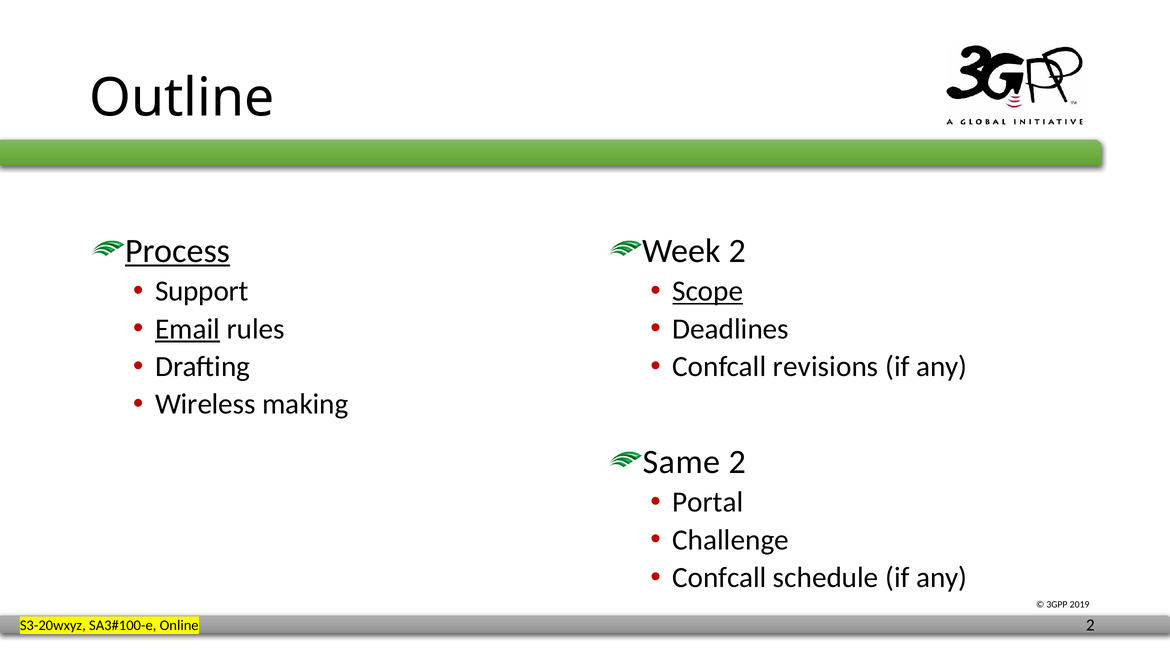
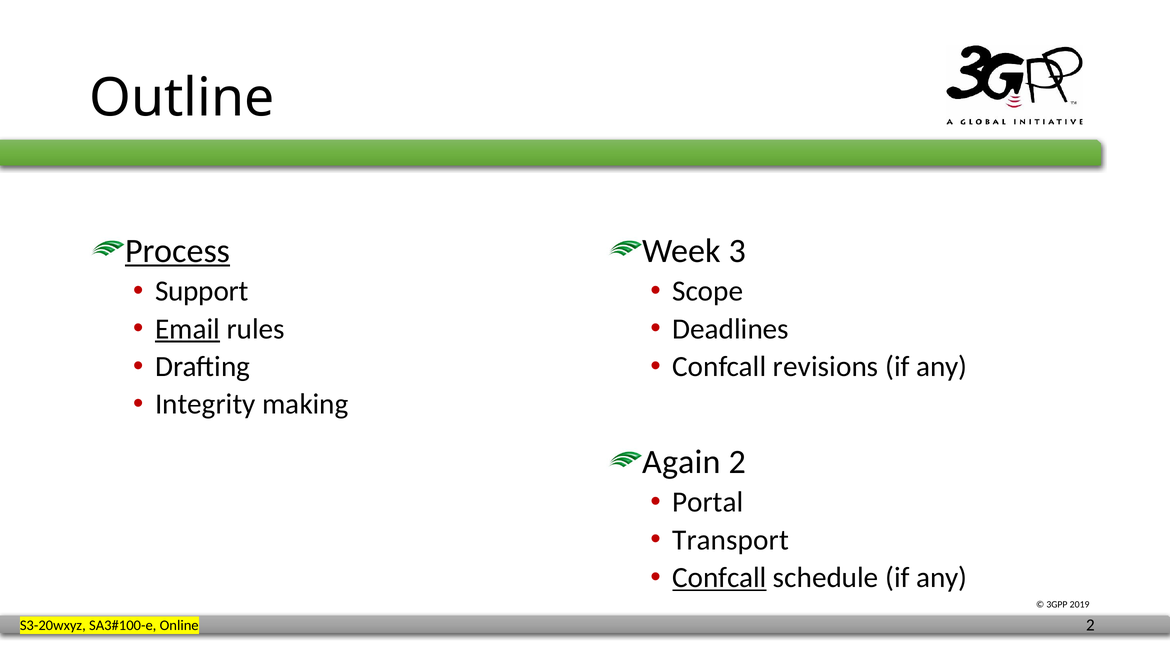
Week 2: 2 -> 3
Scope underline: present -> none
Wireless: Wireless -> Integrity
Same: Same -> Again
Challenge: Challenge -> Transport
Confcall at (719, 578) underline: none -> present
